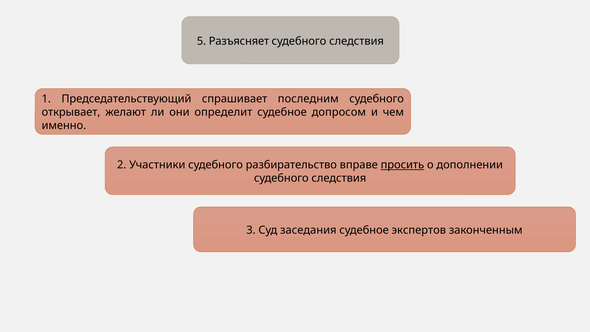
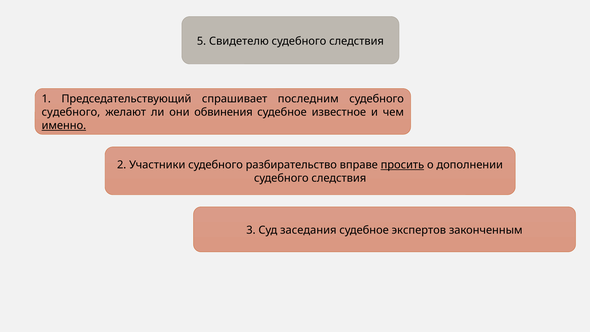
Разъясняет: Разъясняет -> Свидетелю
открывает at (71, 112): открывает -> судебного
определит: определит -> обвинения
допросом: допросом -> известное
именно underline: none -> present
